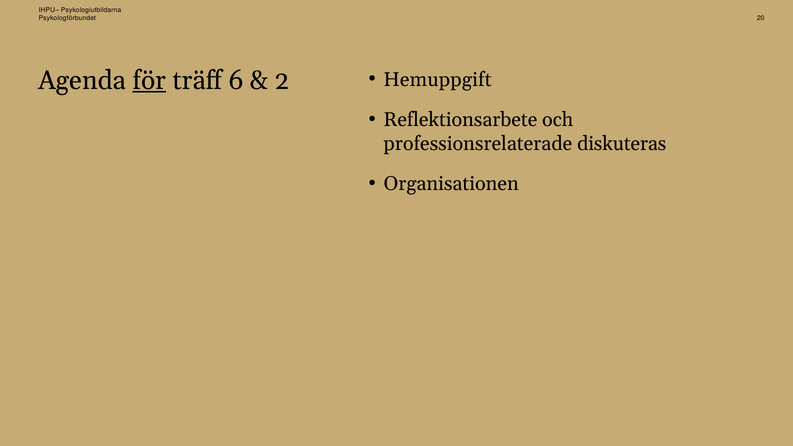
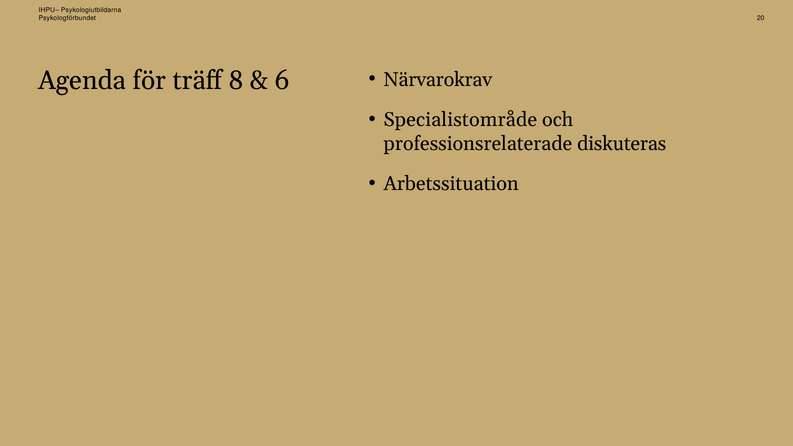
Hemuppgift: Hemuppgift -> Närvarokrav
för underline: present -> none
6: 6 -> 8
2: 2 -> 6
Reflektionsarbete: Reflektionsarbete -> Specialistområde
Organisationen: Organisationen -> Arbetssituation
